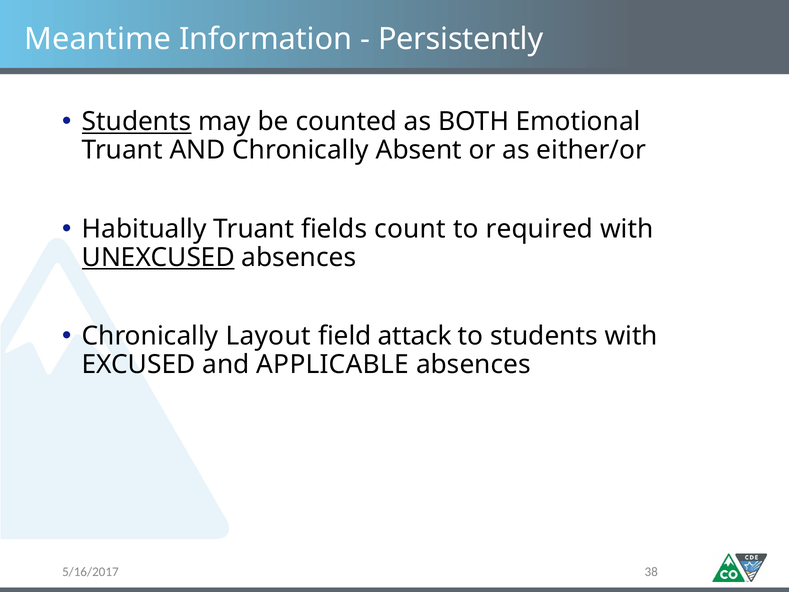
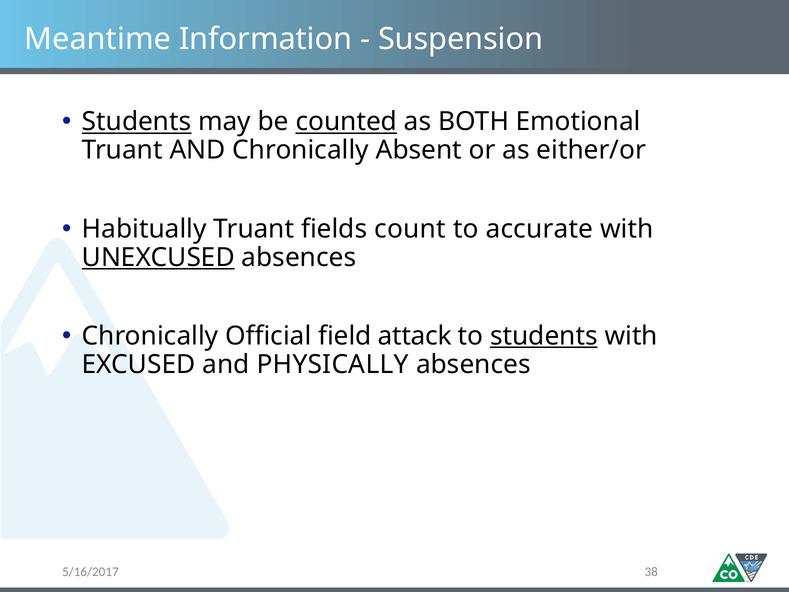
Persistently: Persistently -> Suspension
counted underline: none -> present
required: required -> accurate
Layout: Layout -> Official
students at (544, 336) underline: none -> present
APPLICABLE: APPLICABLE -> PHYSICALLY
